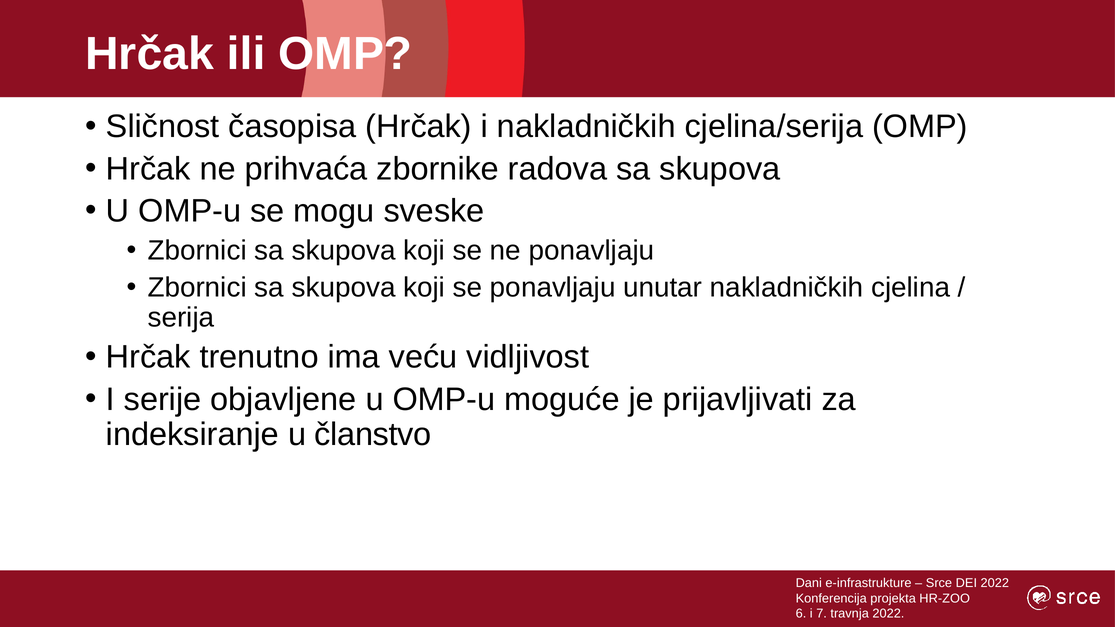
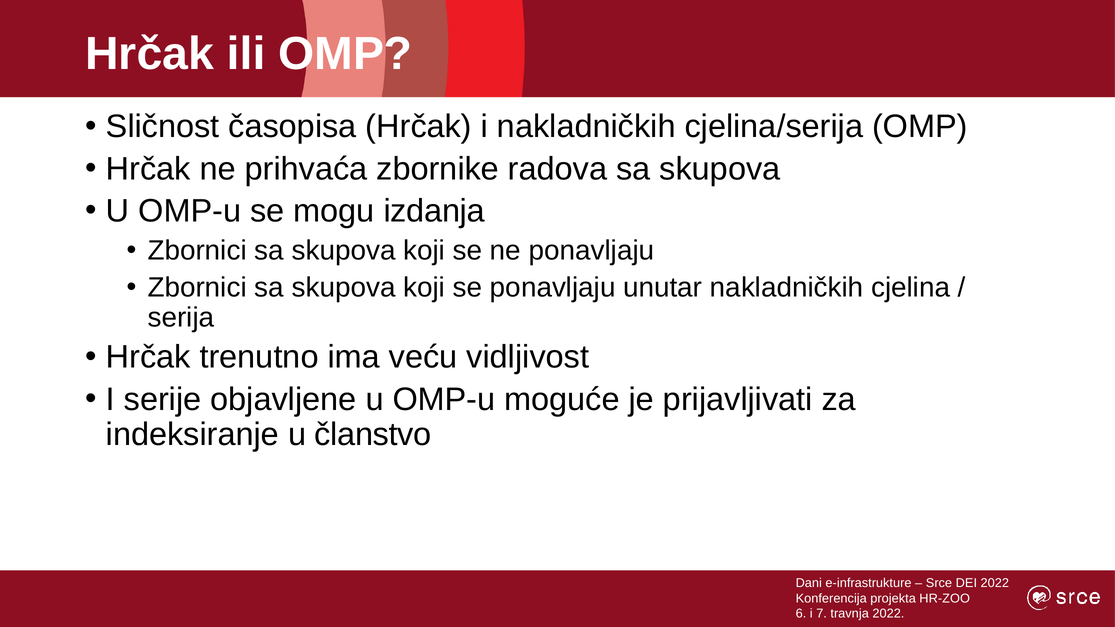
sveske: sveske -> izdanja
